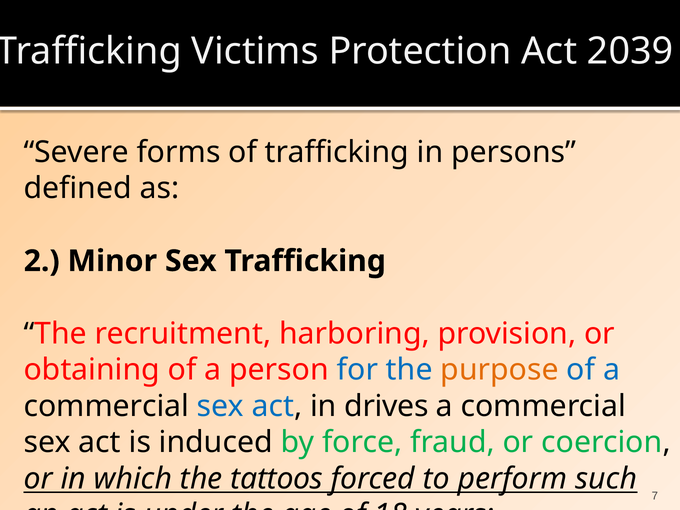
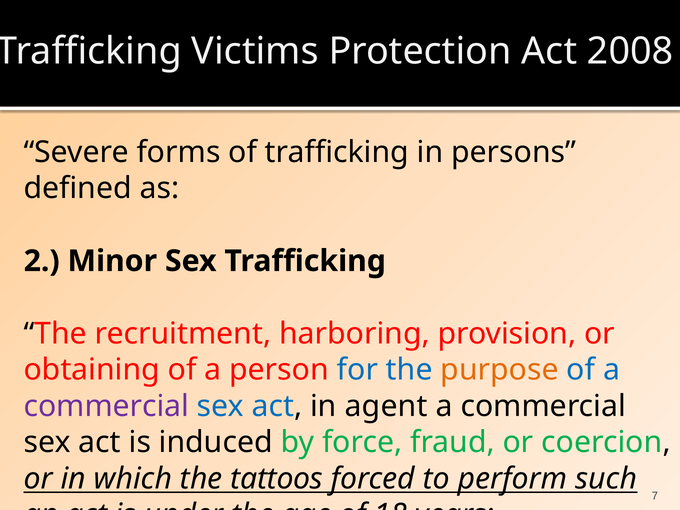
2039: 2039 -> 2008
commercial at (106, 406) colour: black -> purple
drives: drives -> agent
